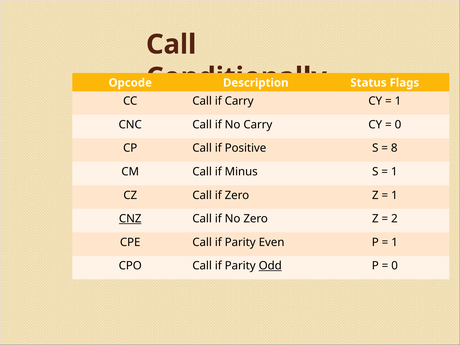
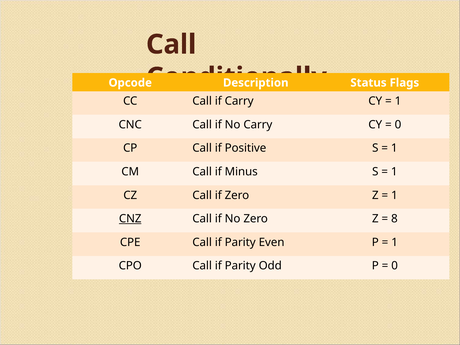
8 at (394, 148): 8 -> 1
2: 2 -> 8
Odd underline: present -> none
